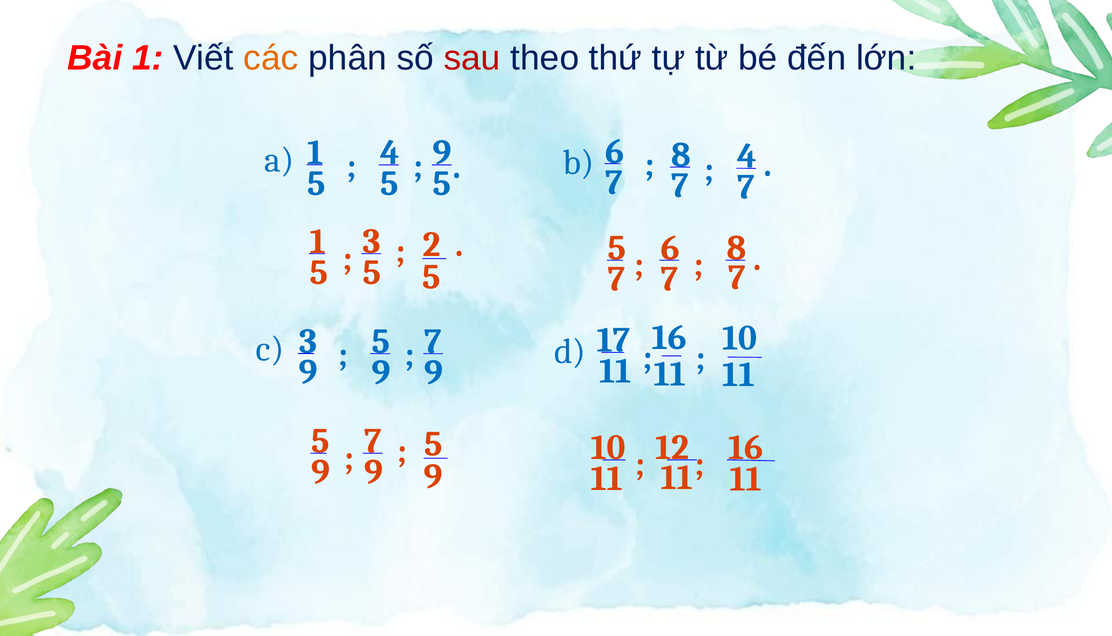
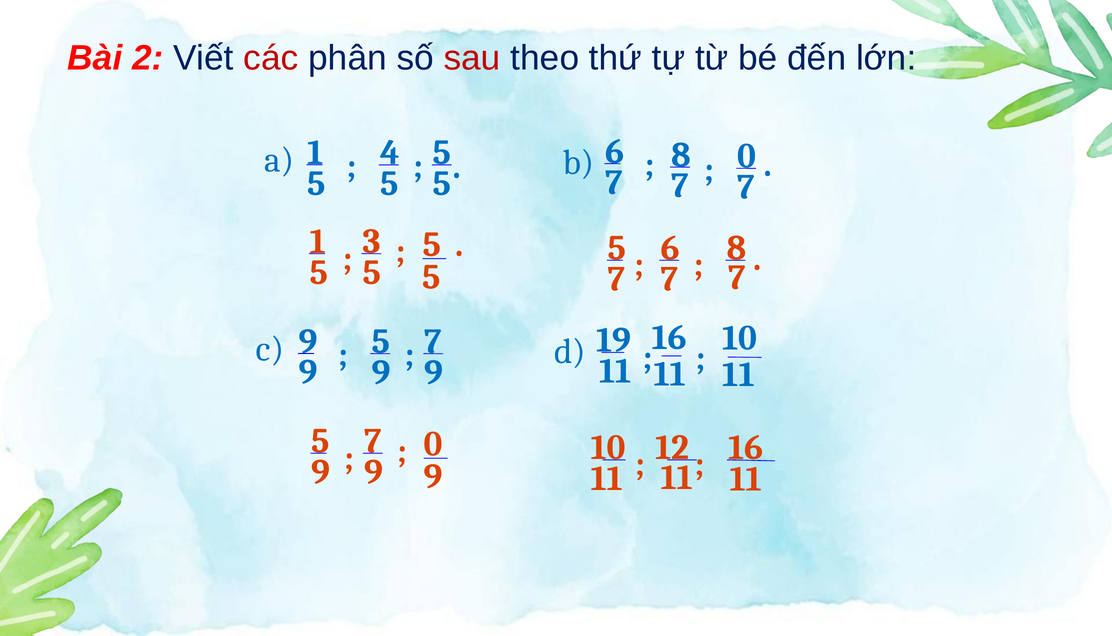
Bài 1: 1 -> 2
các colour: orange -> red
4 at (747, 156): 4 -> 0
9 at (442, 153): 9 -> 5
2 at (432, 244): 2 -> 5
c 3: 3 -> 9
17: 17 -> 19
5 at (433, 444): 5 -> 0
